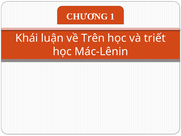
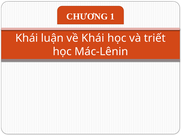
về Trên: Trên -> Khái
